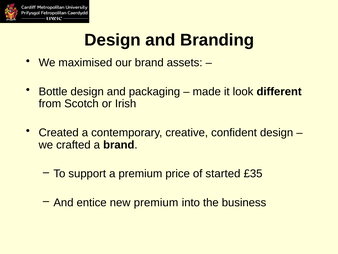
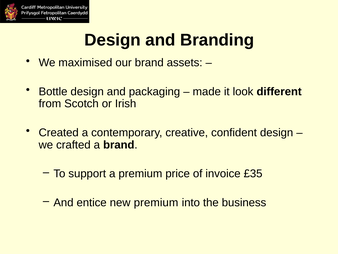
started: started -> invoice
